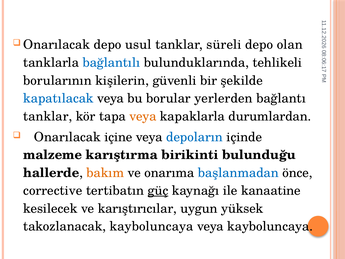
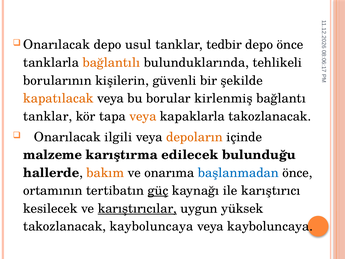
süreli: süreli -> tedbir
depo olan: olan -> önce
bağlantılı colour: blue -> orange
kapatılacak colour: blue -> orange
yerlerden: yerlerden -> kirlenmiş
kapaklarla durumlardan: durumlardan -> takozlanacak
içine: içine -> ilgili
depoların colour: blue -> orange
birikinti: birikinti -> edilecek
corrective: corrective -> ortamının
kanaatine: kanaatine -> karıştırıcı
karıştırıcılar underline: none -> present
